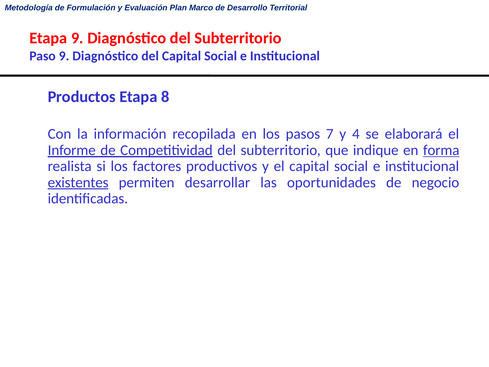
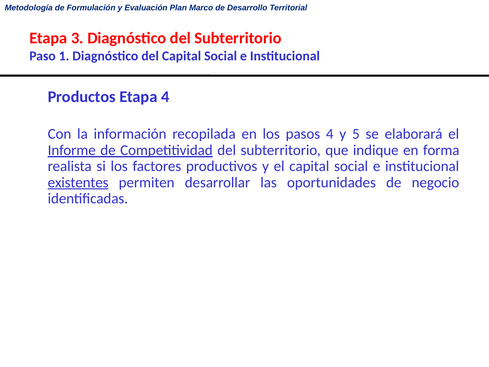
Etapa 9: 9 -> 3
Paso 9: 9 -> 1
Etapa 8: 8 -> 4
pasos 7: 7 -> 4
4: 4 -> 5
forma underline: present -> none
